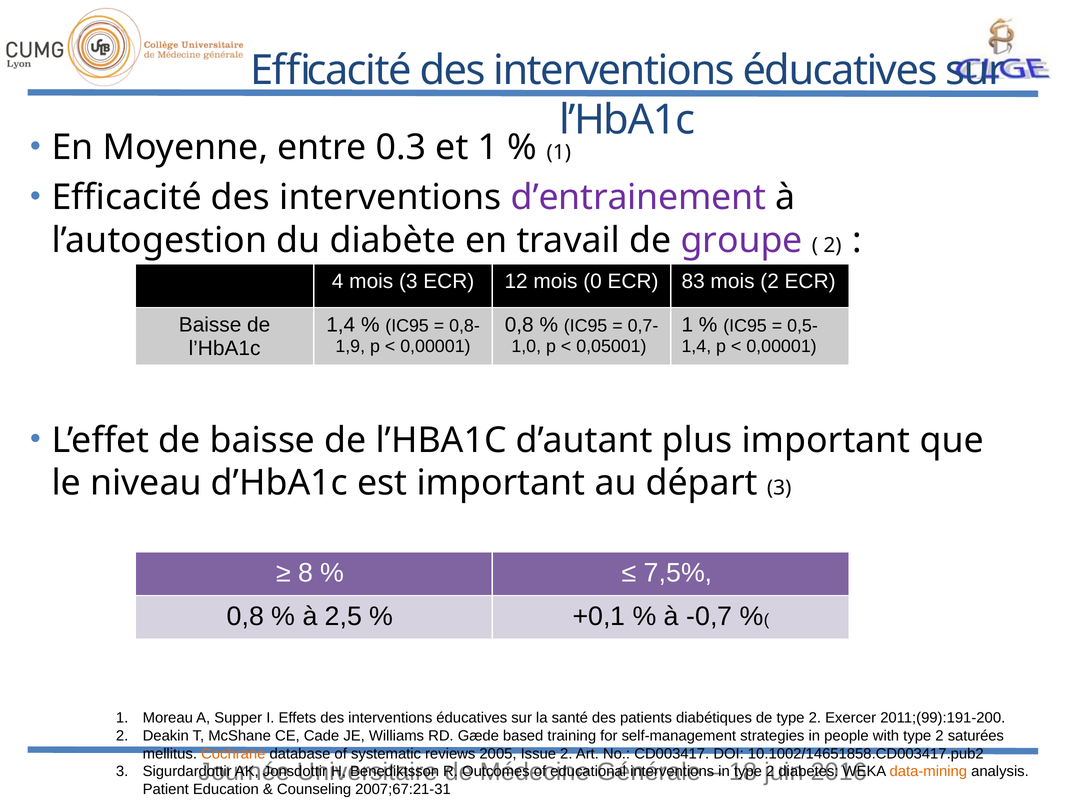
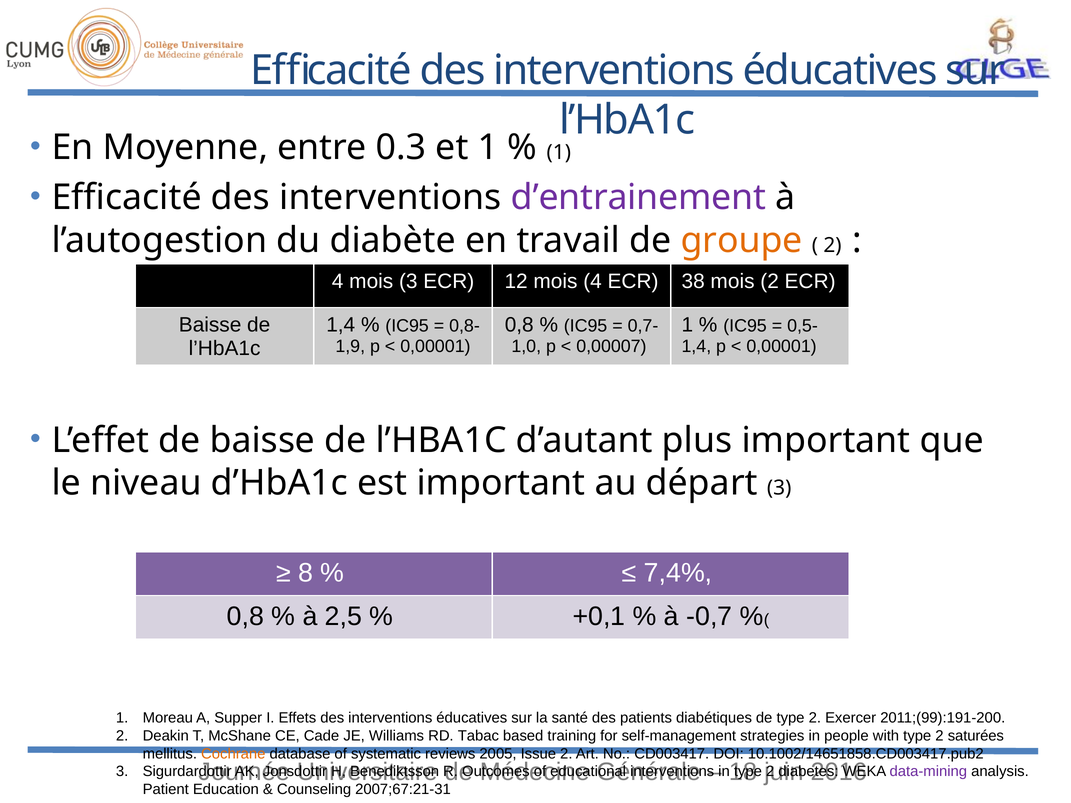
groupe colour: purple -> orange
mois 0: 0 -> 4
83: 83 -> 38
0,05001: 0,05001 -> 0,00007
7,5%: 7,5% -> 7,4%
Gæde: Gæde -> Tabac
data-mining colour: orange -> purple
